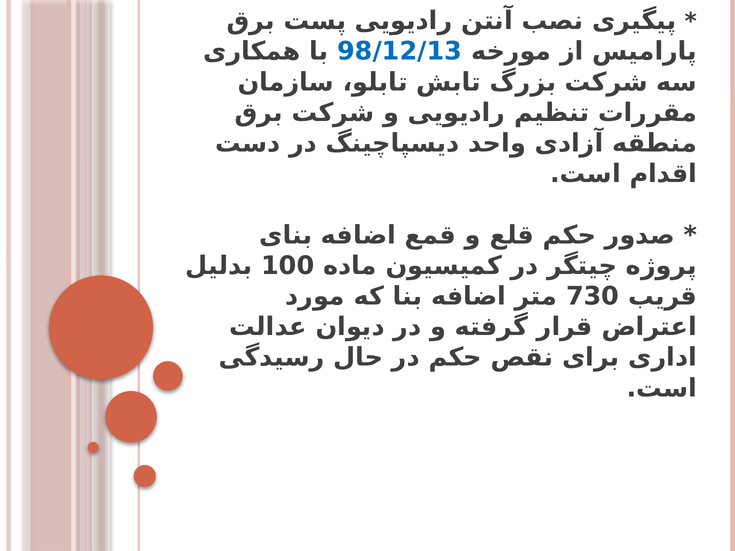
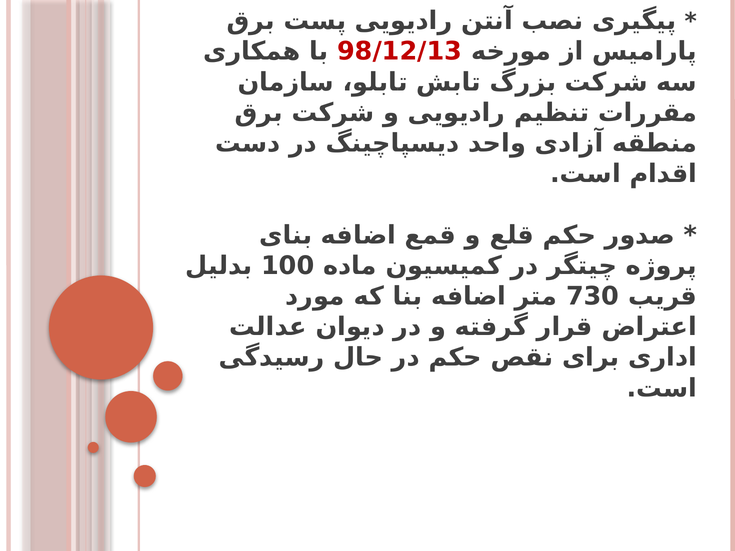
98/12/13 colour: blue -> red
